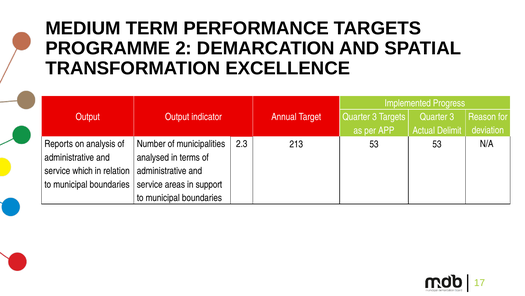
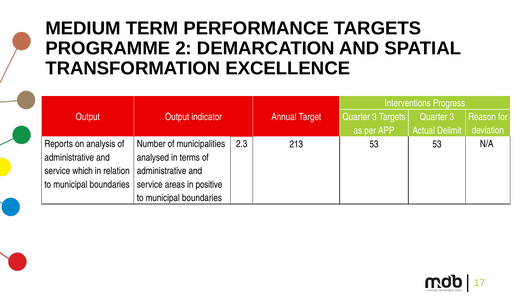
Implemented: Implemented -> Interventions
support: support -> positive
